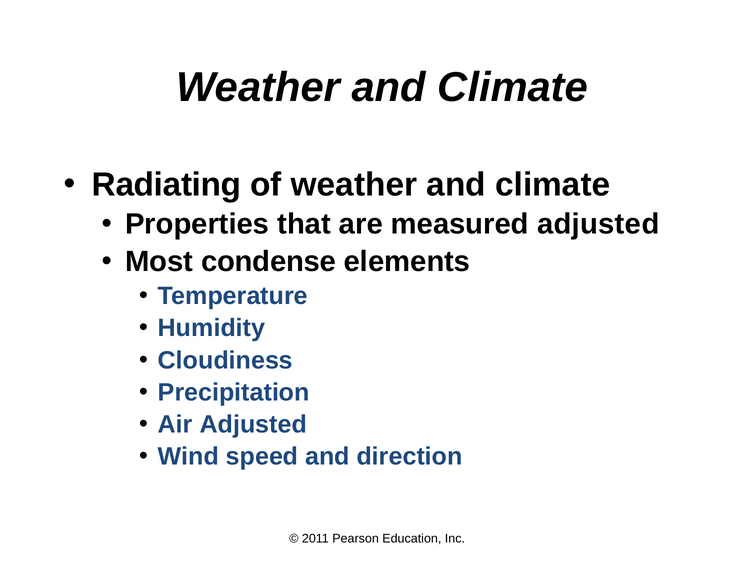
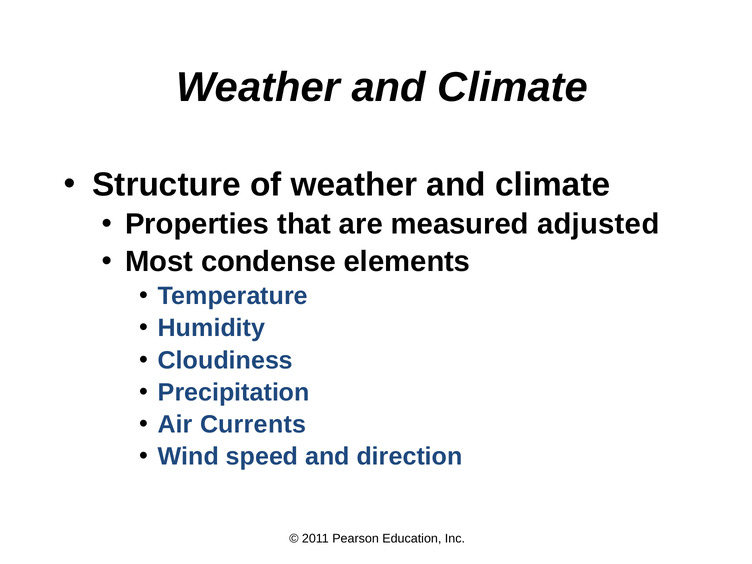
Radiating: Radiating -> Structure
Air Adjusted: Adjusted -> Currents
